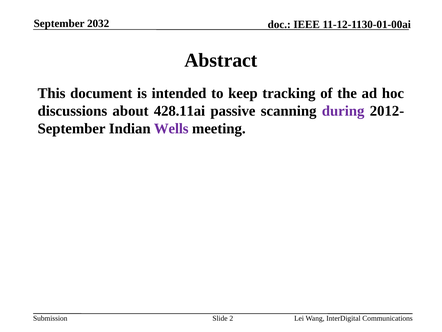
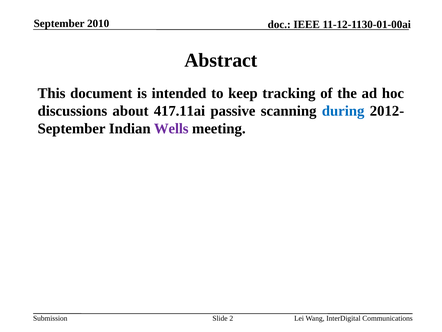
2032: 2032 -> 2010
428.11ai: 428.11ai -> 417.11ai
during colour: purple -> blue
